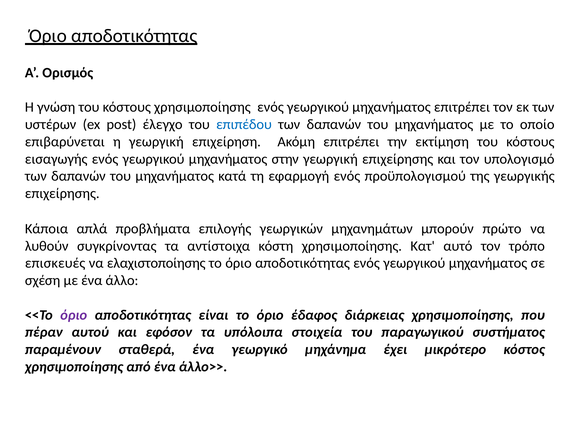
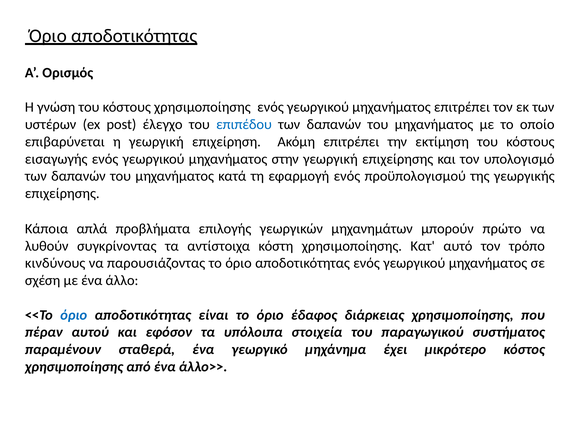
επισκευές: επισκευές -> κινδύνους
ελαχιστοποίησης: ελαχιστοποίησης -> παρουσιάζοντας
όριο at (74, 315) colour: purple -> blue
